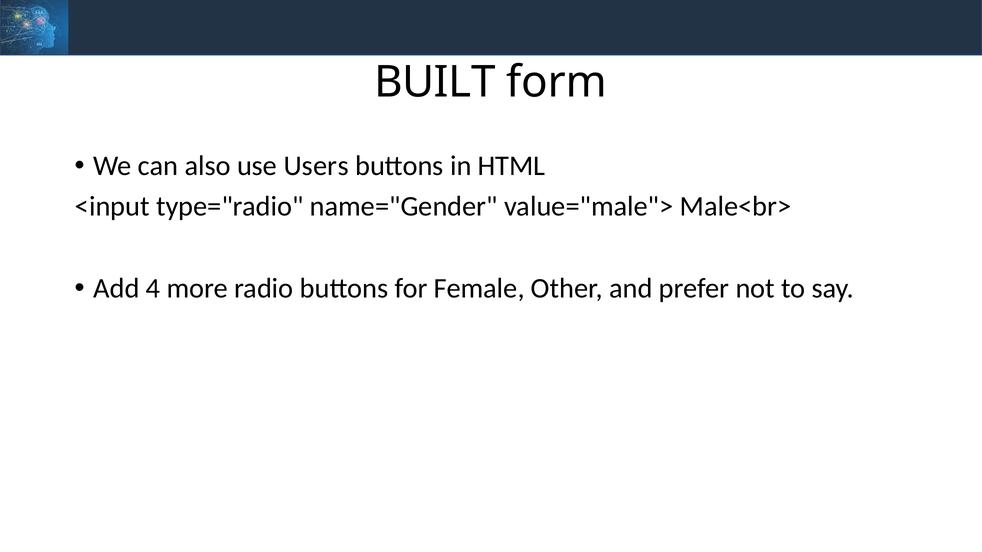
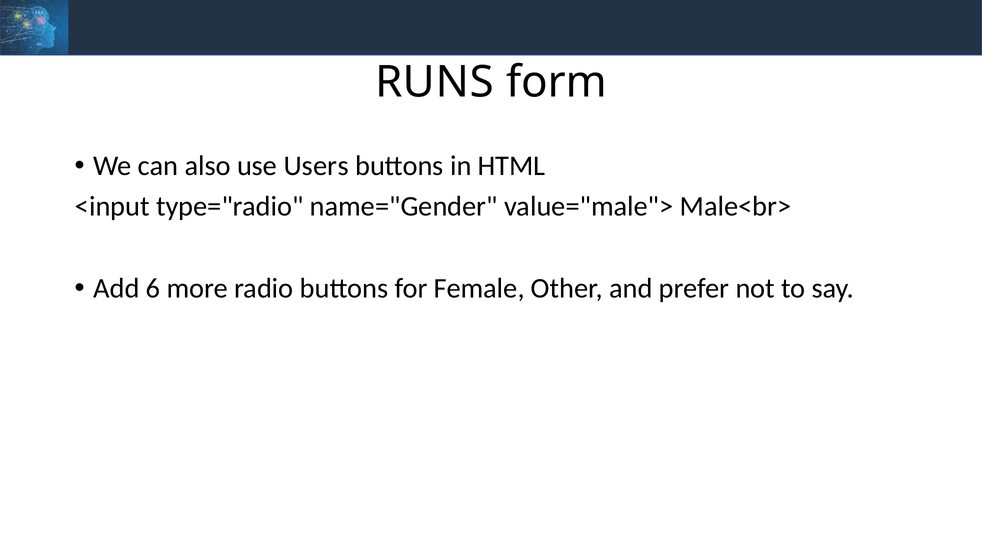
BUILT: BUILT -> RUNS
4: 4 -> 6
